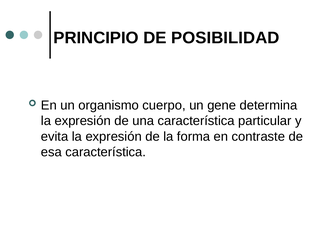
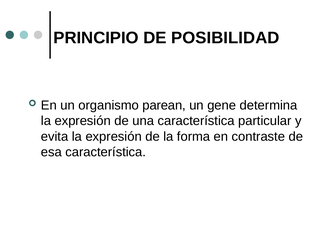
cuerpo: cuerpo -> parean
